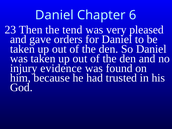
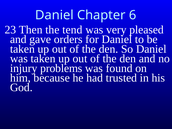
evidence: evidence -> problems
